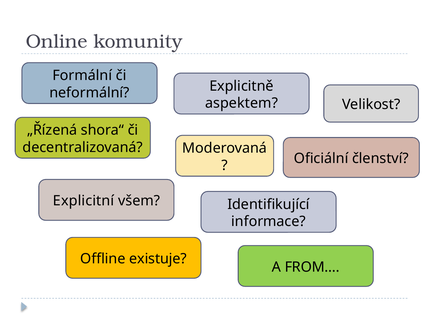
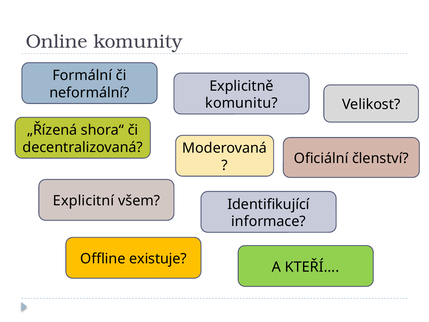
aspektem: aspektem -> komunitu
FROM…: FROM… -> KTEŘÍ…
